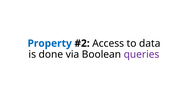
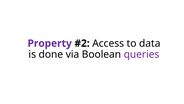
Property colour: blue -> purple
